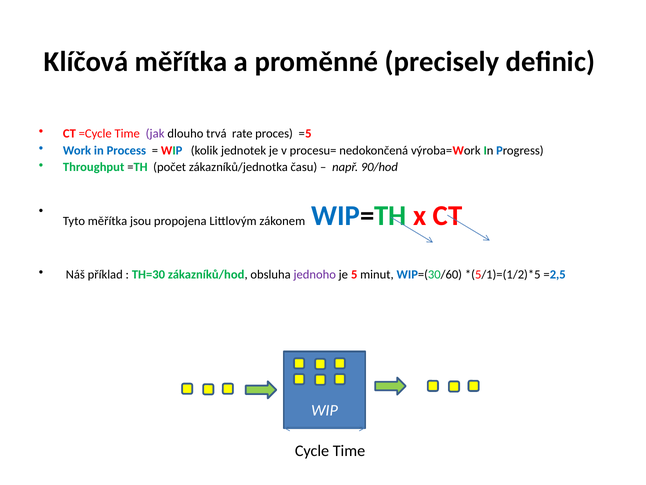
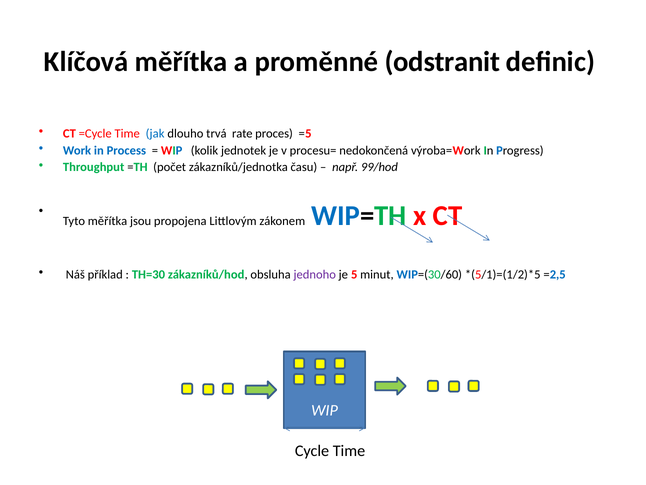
precisely: precisely -> odstranit
jak colour: purple -> blue
90/hod: 90/hod -> 99/hod
